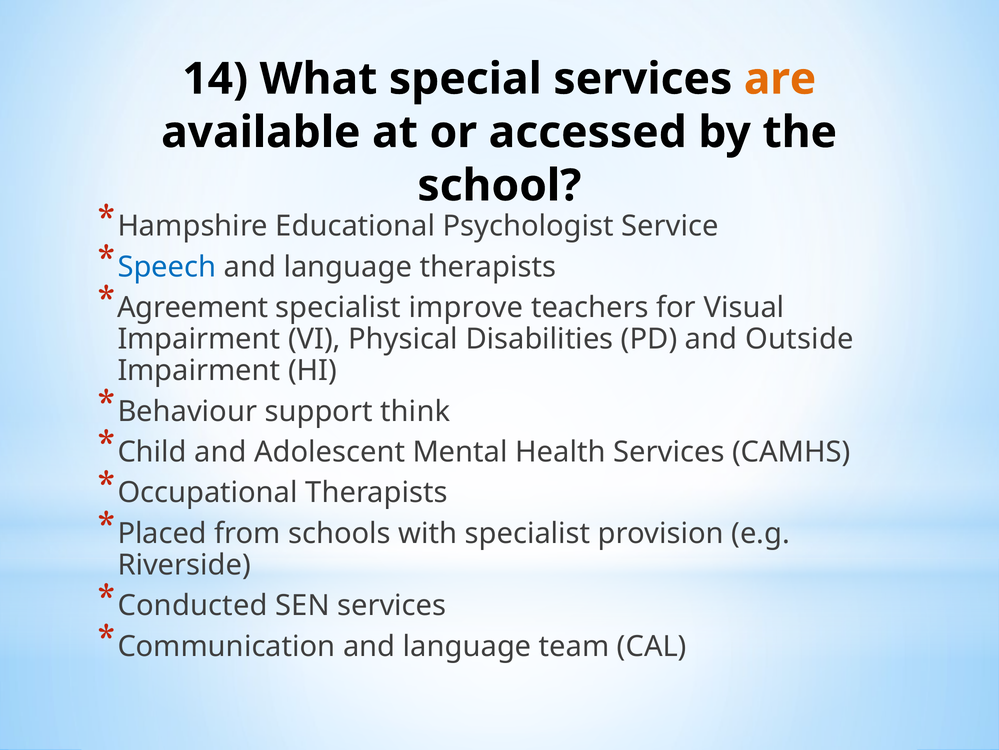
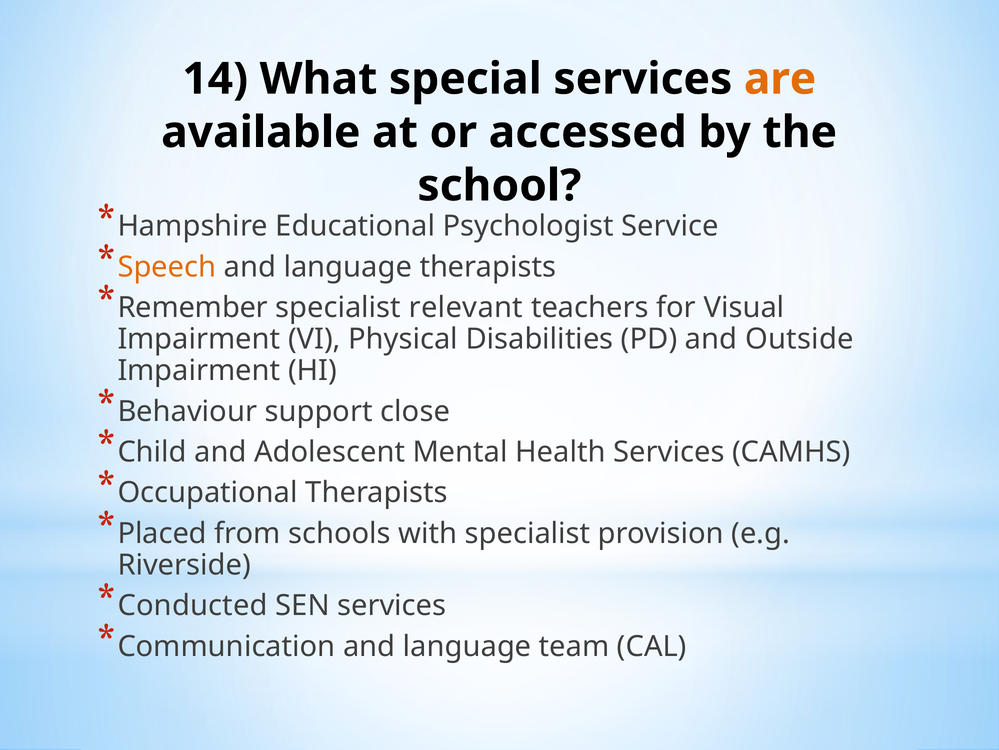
Speech colour: blue -> orange
Agreement: Agreement -> Remember
improve: improve -> relevant
think: think -> close
